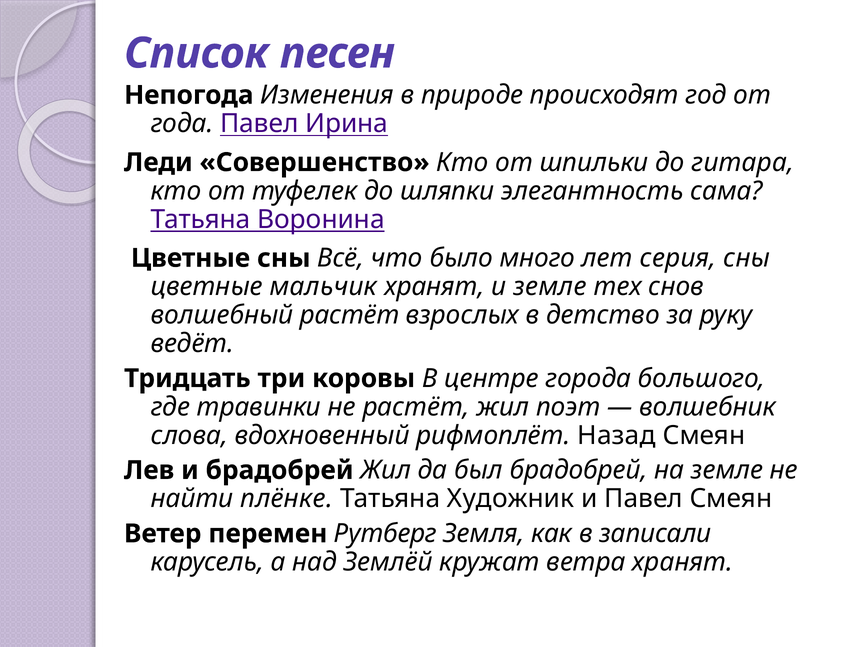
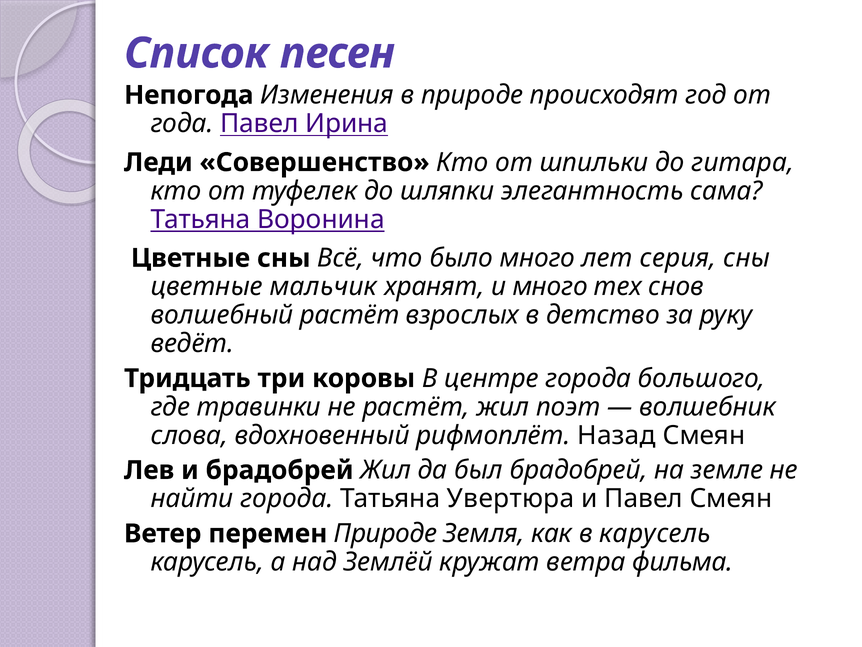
и земле: земле -> много
найти плёнке: плёнке -> города
Художник: Художник -> Увертюра
перемен Рутберг: Рутберг -> Природе
в записали: записали -> карусель
ветра хранят: хранят -> фильма
